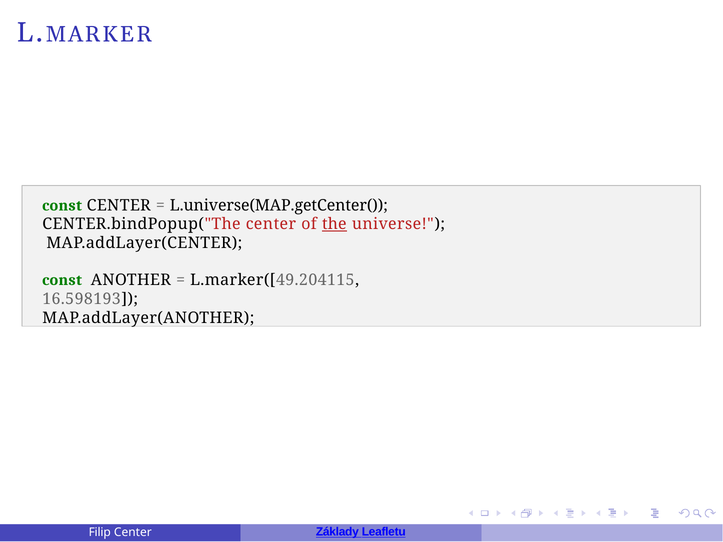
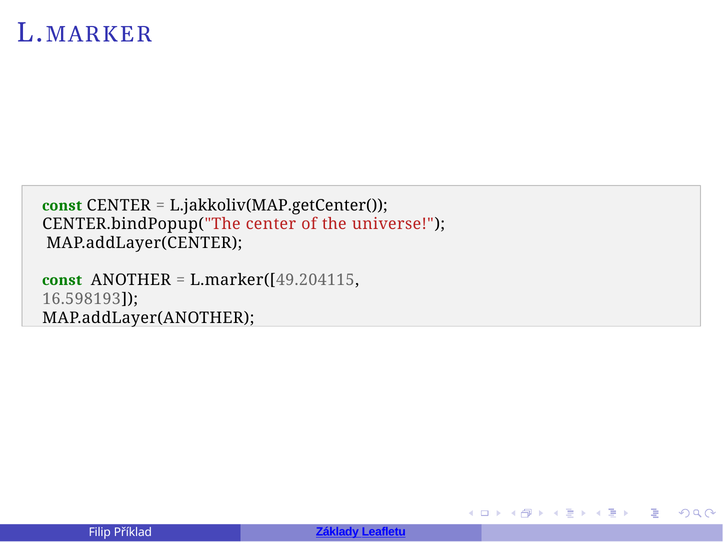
L.universe(MAP.getCenter(: L.universe(MAP.getCenter( -> L.jakkoliv(MAP.getCenter(
the underline: present -> none
Filip Center: Center -> Příklad
